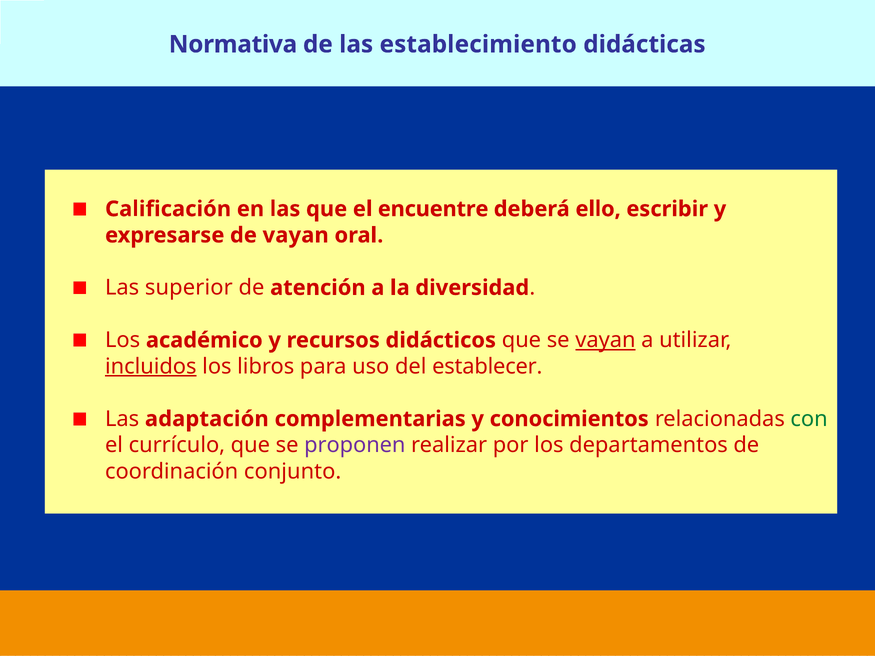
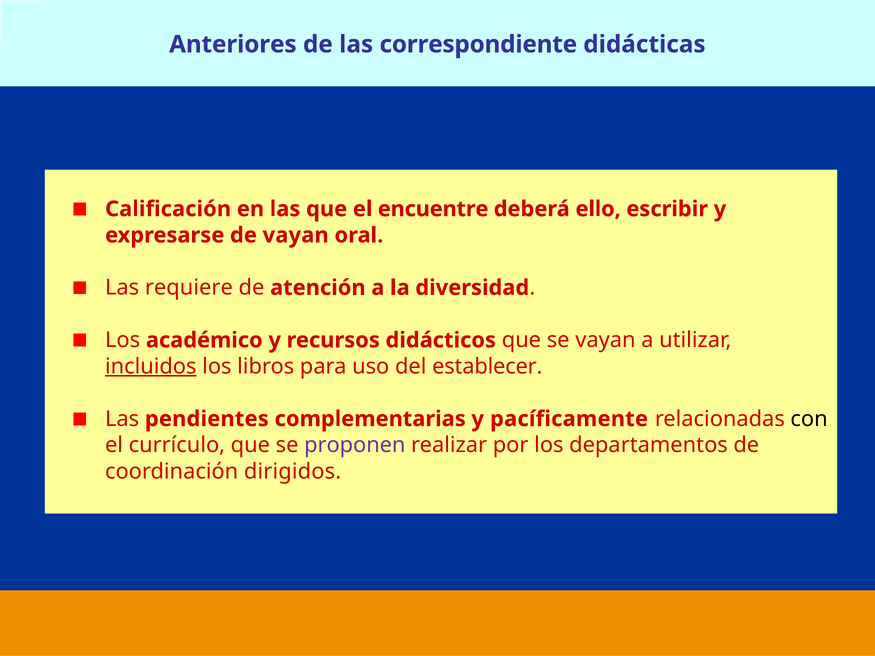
Normativa: Normativa -> Anteriores
establecimiento: establecimiento -> correspondiente
superior: superior -> requiere
vayan at (605, 340) underline: present -> none
adaptación: adaptación -> pendientes
conocimientos: conocimientos -> pacíficamente
con colour: green -> black
conjunto: conjunto -> dirigidos
